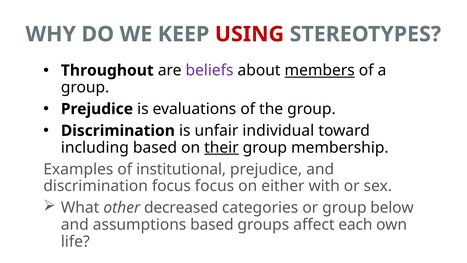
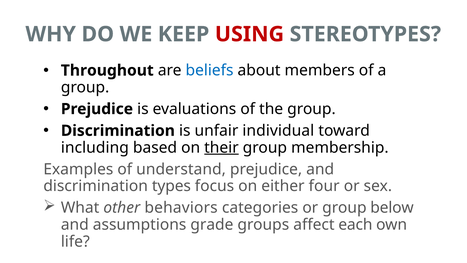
beliefs colour: purple -> blue
members underline: present -> none
institutional: institutional -> understand
discrimination focus: focus -> types
with: with -> four
decreased: decreased -> behaviors
assumptions based: based -> grade
